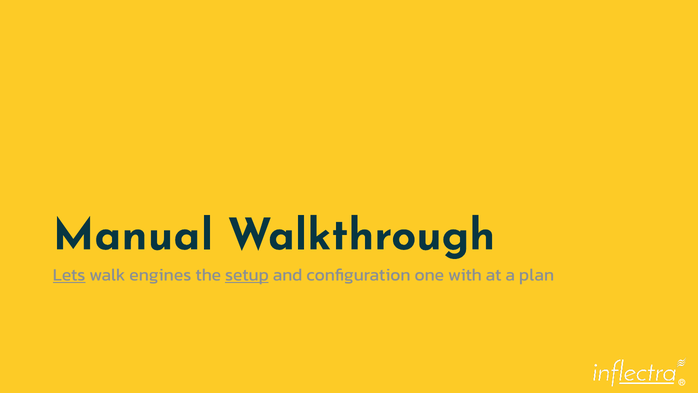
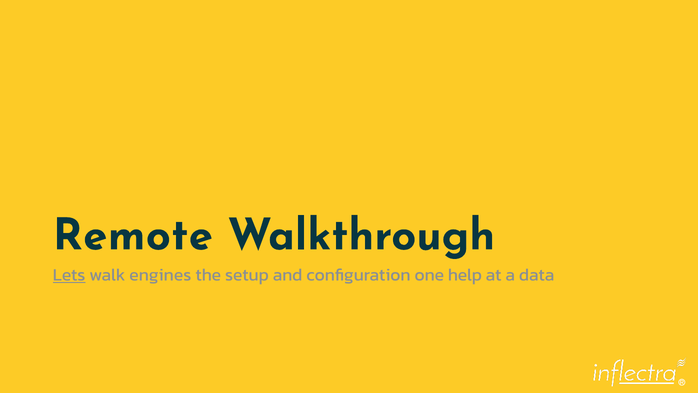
Manual: Manual -> Remote
setup underline: present -> none
with: with -> help
plan: plan -> data
